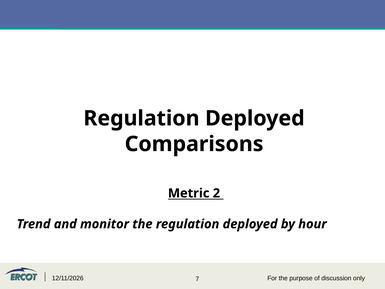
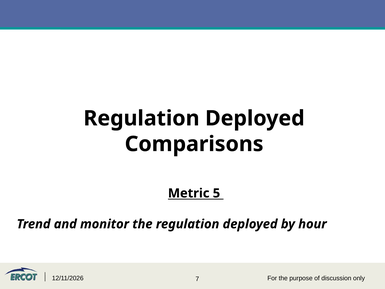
2: 2 -> 5
